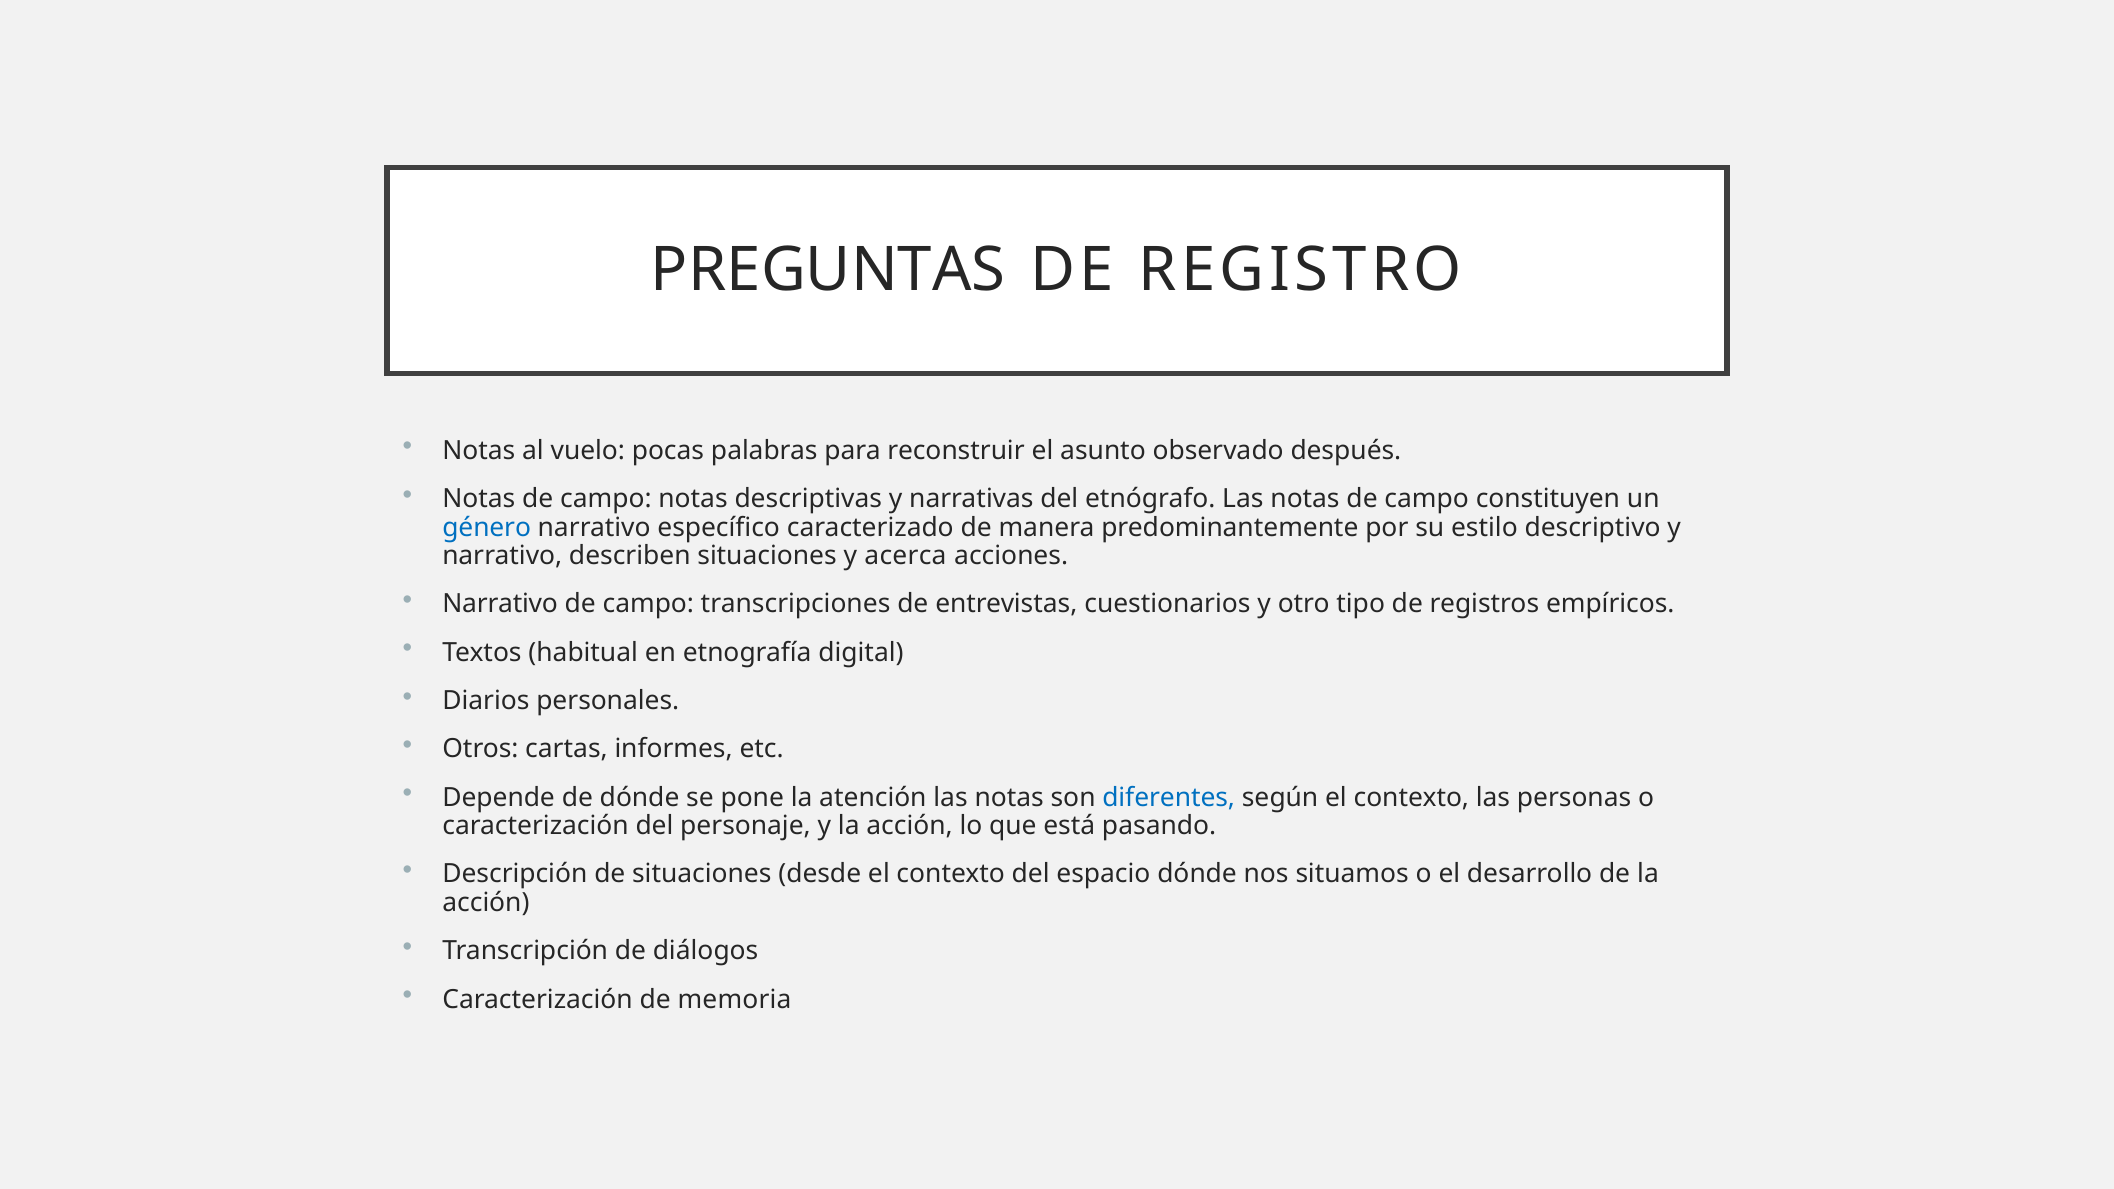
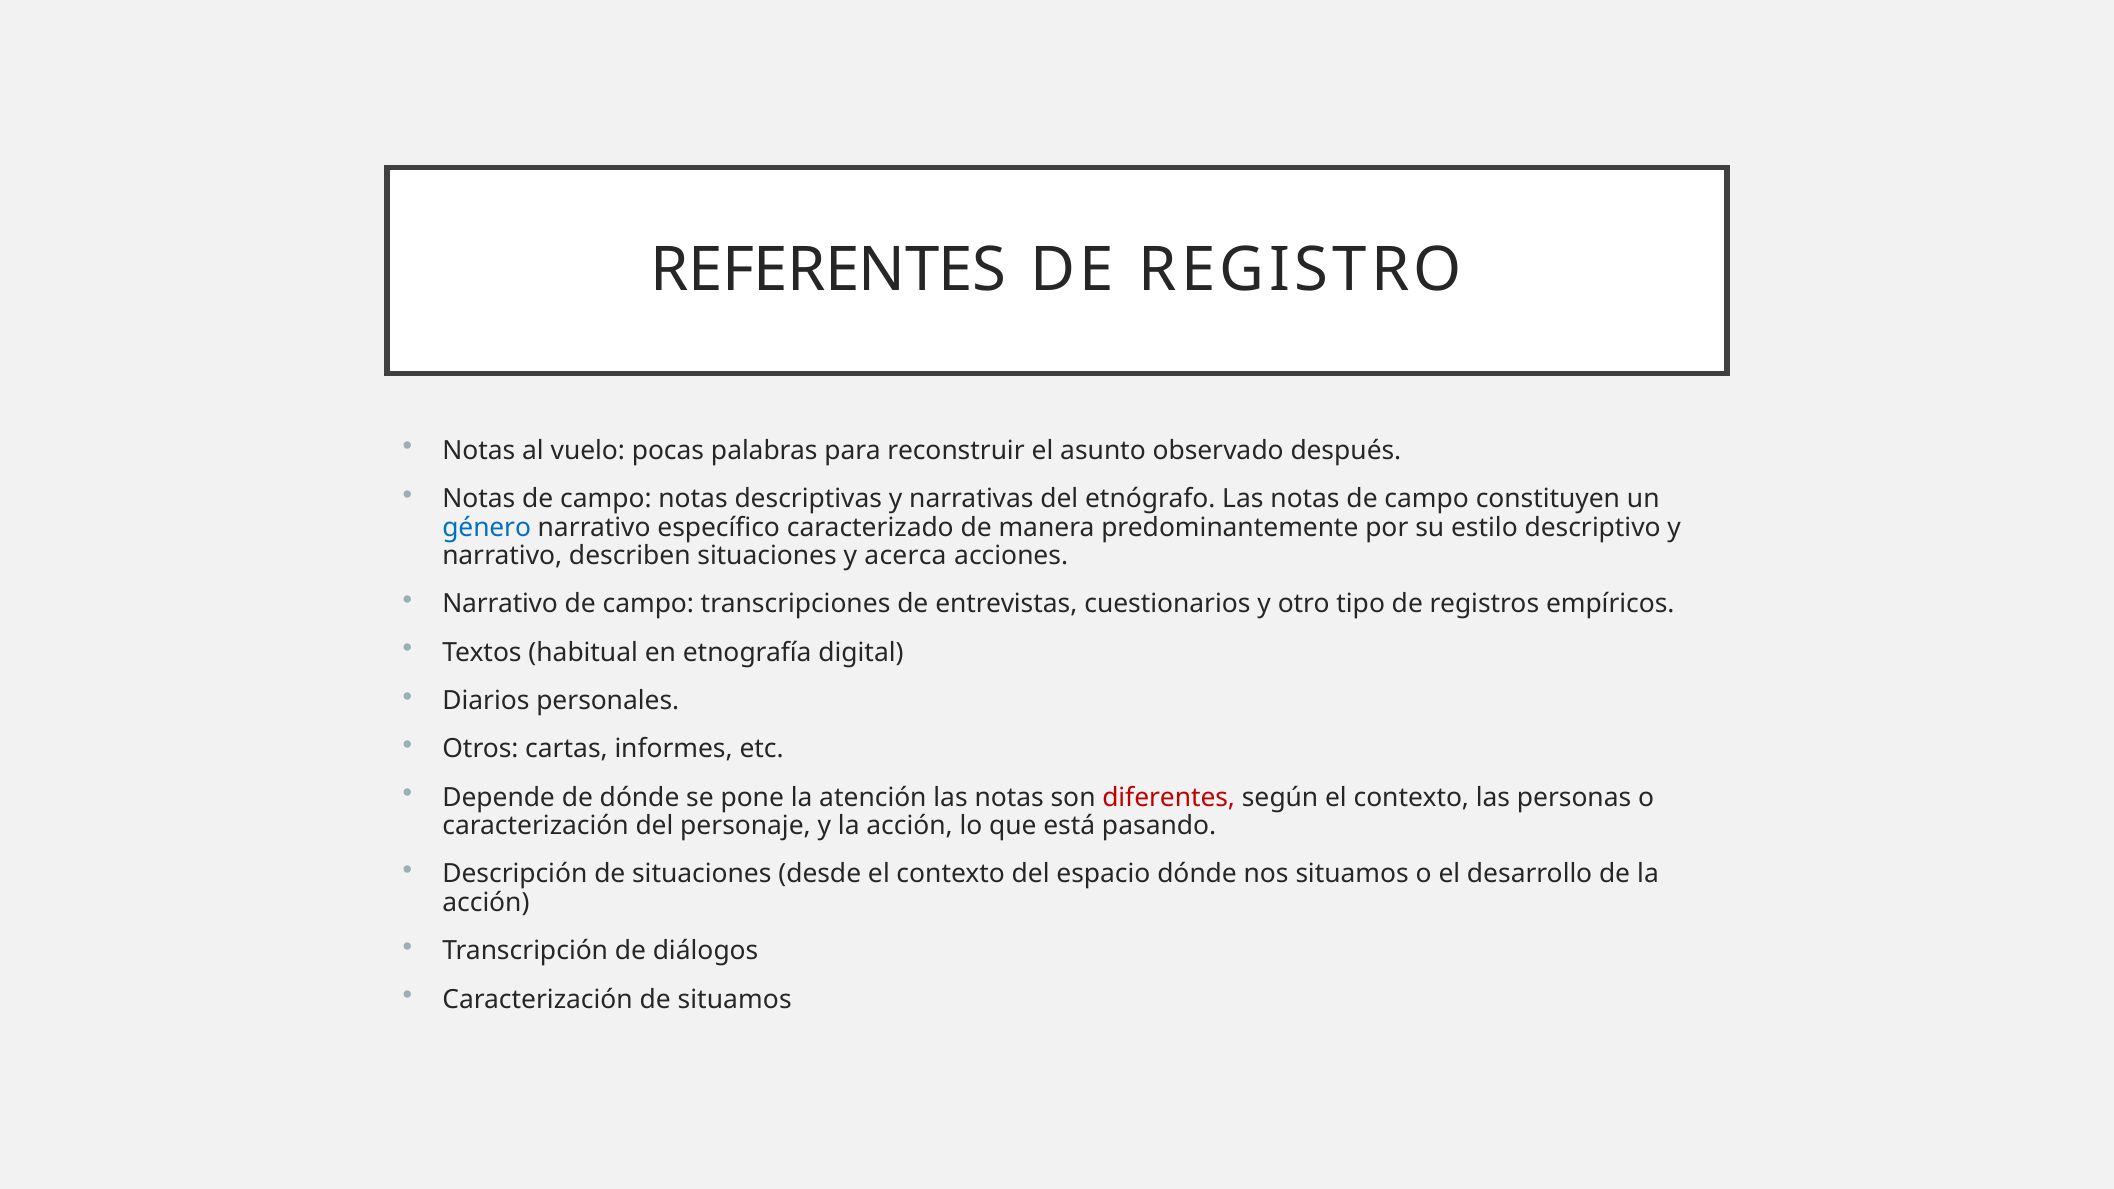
PREGUNTAS: PREGUNTAS -> REFERENTES
diferentes colour: blue -> red
de memoria: memoria -> situamos
